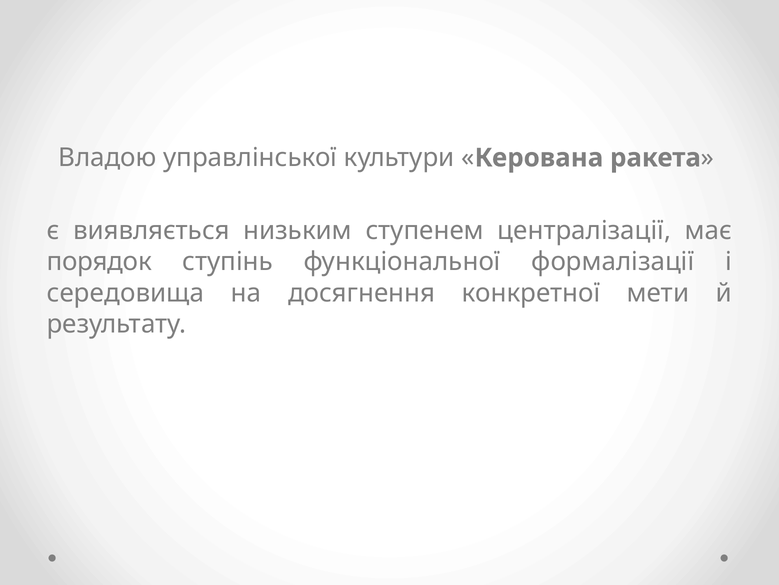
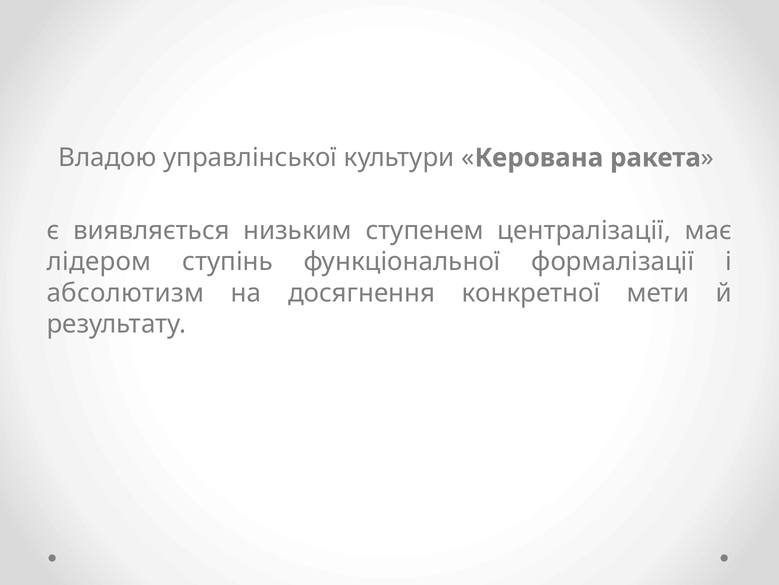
порядок: порядок -> лідером
середовища: середовища -> абсолютизм
